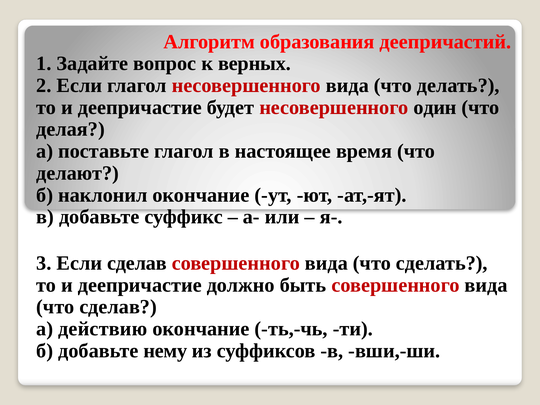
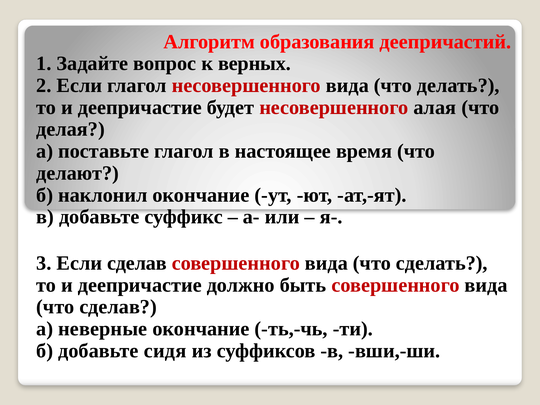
один: один -> алая
действию: действию -> неверные
нему: нему -> сидя
